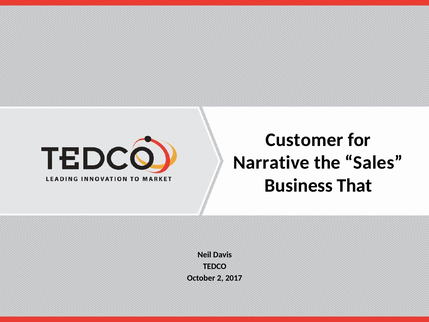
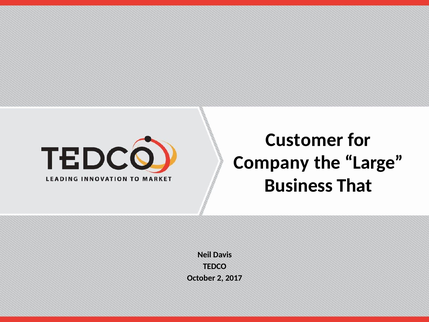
Narrative: Narrative -> Company
Sales: Sales -> Large
